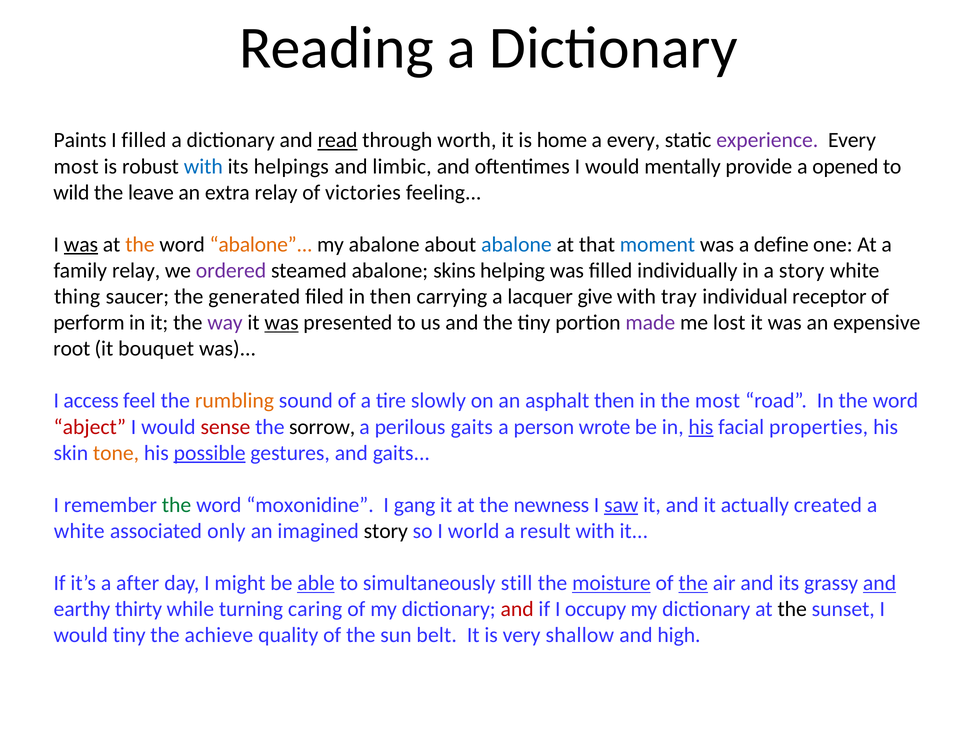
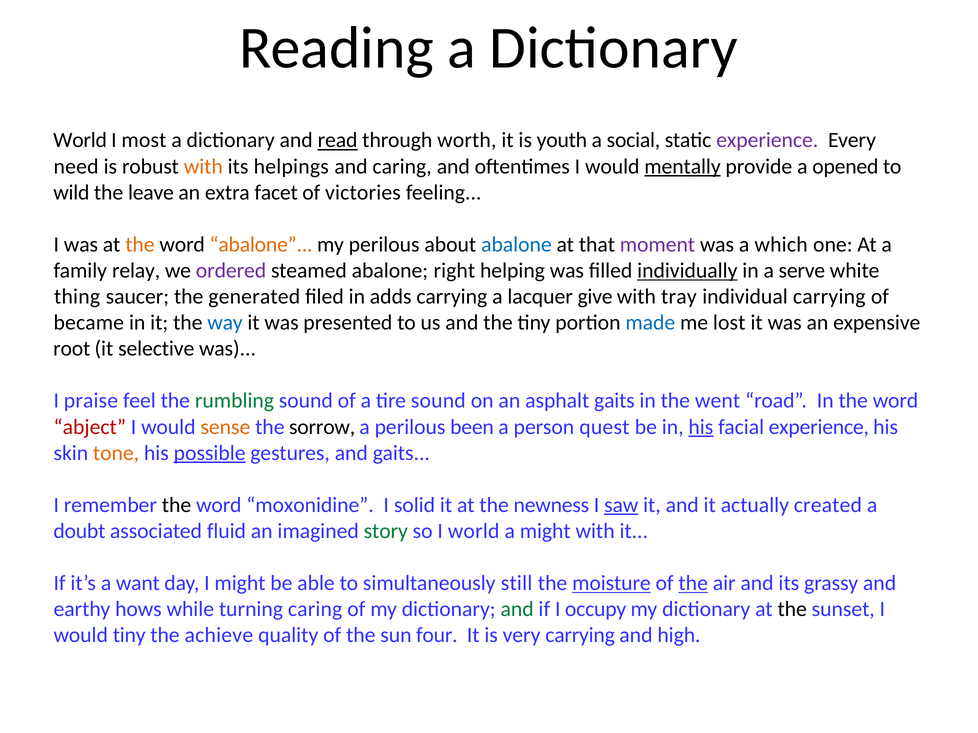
Paints at (80, 140): Paints -> World
I filled: filled -> most
home: home -> youth
a every: every -> social
most at (76, 166): most -> need
with at (203, 166) colour: blue -> orange
and limbic: limbic -> caring
mentally underline: none -> present
extra relay: relay -> facet
was at (81, 245) underline: present -> none
my abalone: abalone -> perilous
moment colour: blue -> purple
define: define -> which
skins: skins -> right
individually underline: none -> present
a story: story -> serve
in then: then -> adds
individual receptor: receptor -> carrying
perform: perform -> became
way colour: purple -> blue
was at (282, 323) underline: present -> none
made colour: purple -> blue
bouquet: bouquet -> selective
access: access -> praise
rumbling colour: orange -> green
tire slowly: slowly -> sound
asphalt then: then -> gaits
the most: most -> went
sense colour: red -> orange
perilous gaits: gaits -> been
wrote: wrote -> quest
facial properties: properties -> experience
the at (177, 505) colour: green -> black
gang: gang -> solid
white at (79, 531): white -> doubt
only: only -> fluid
story at (386, 531) colour: black -> green
a result: result -> might
after: after -> want
able underline: present -> none
and at (880, 584) underline: present -> none
thirty: thirty -> hows
and at (517, 610) colour: red -> green
belt: belt -> four
very shallow: shallow -> carrying
